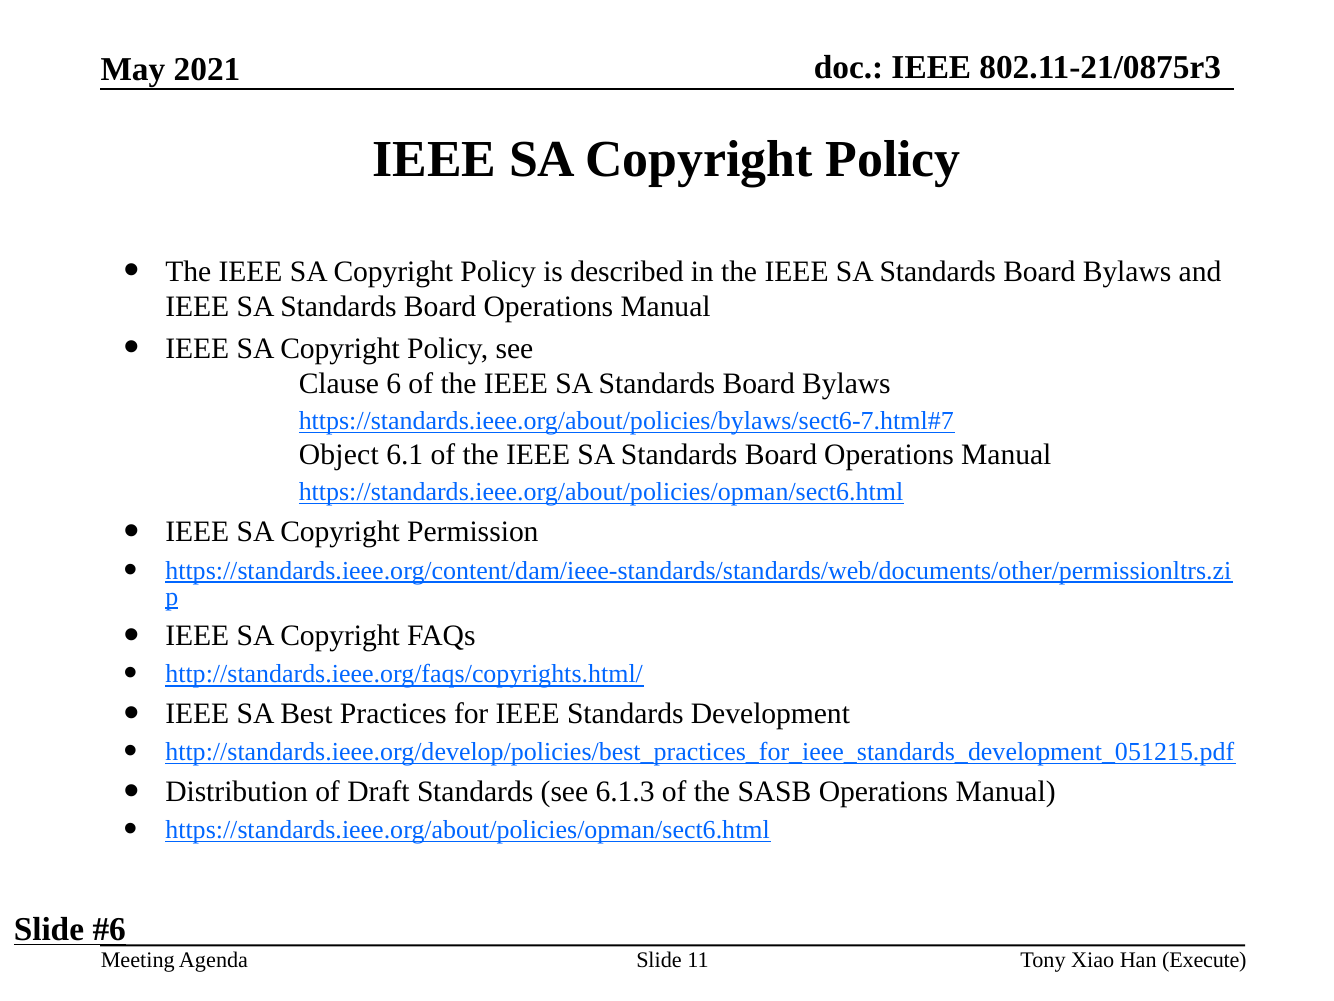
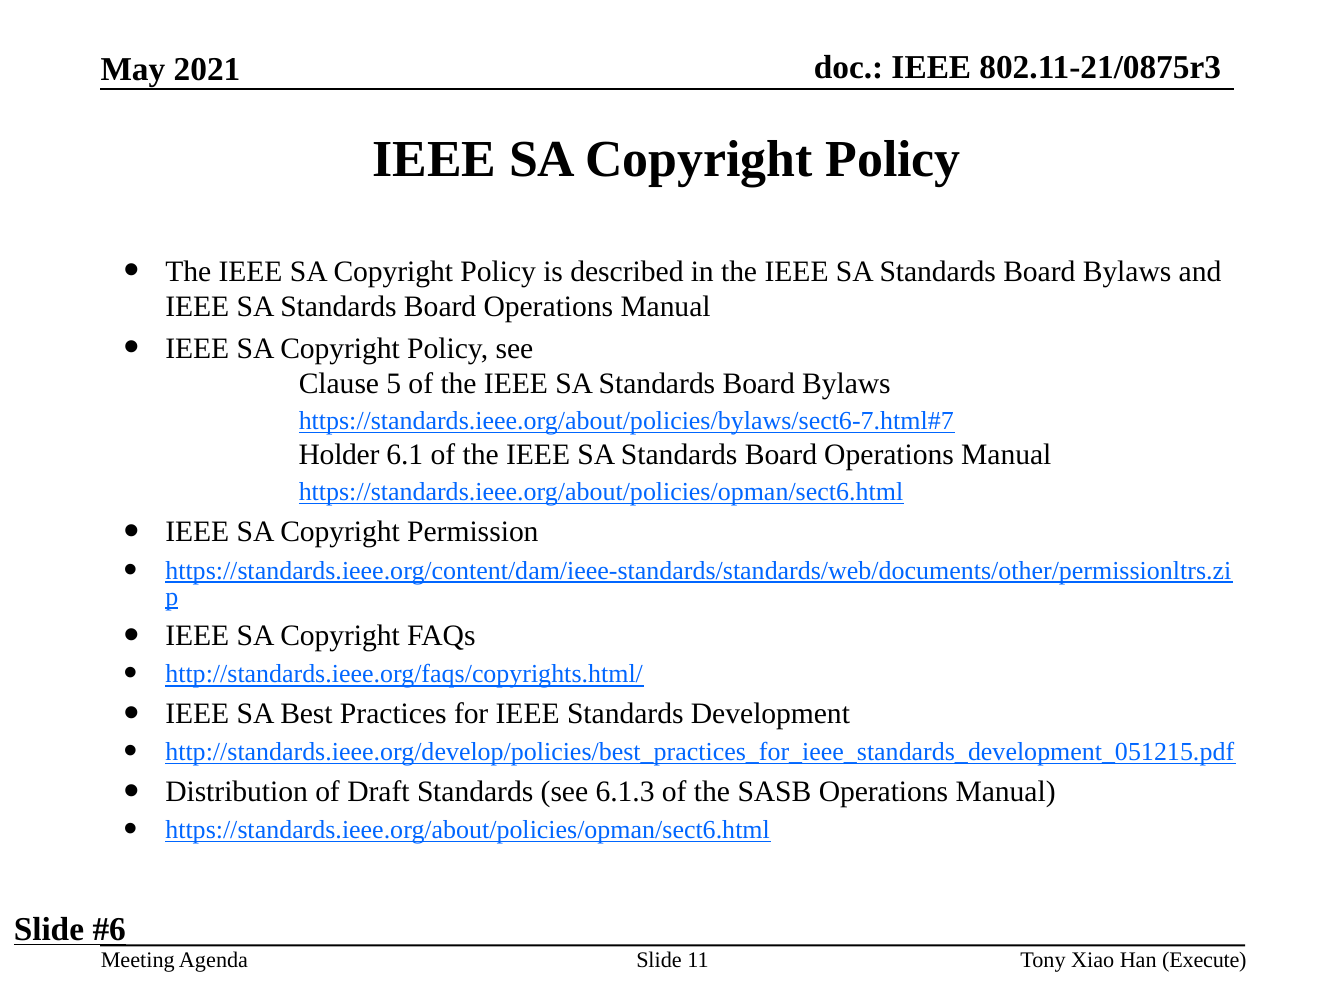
6: 6 -> 5
Object: Object -> Holder
